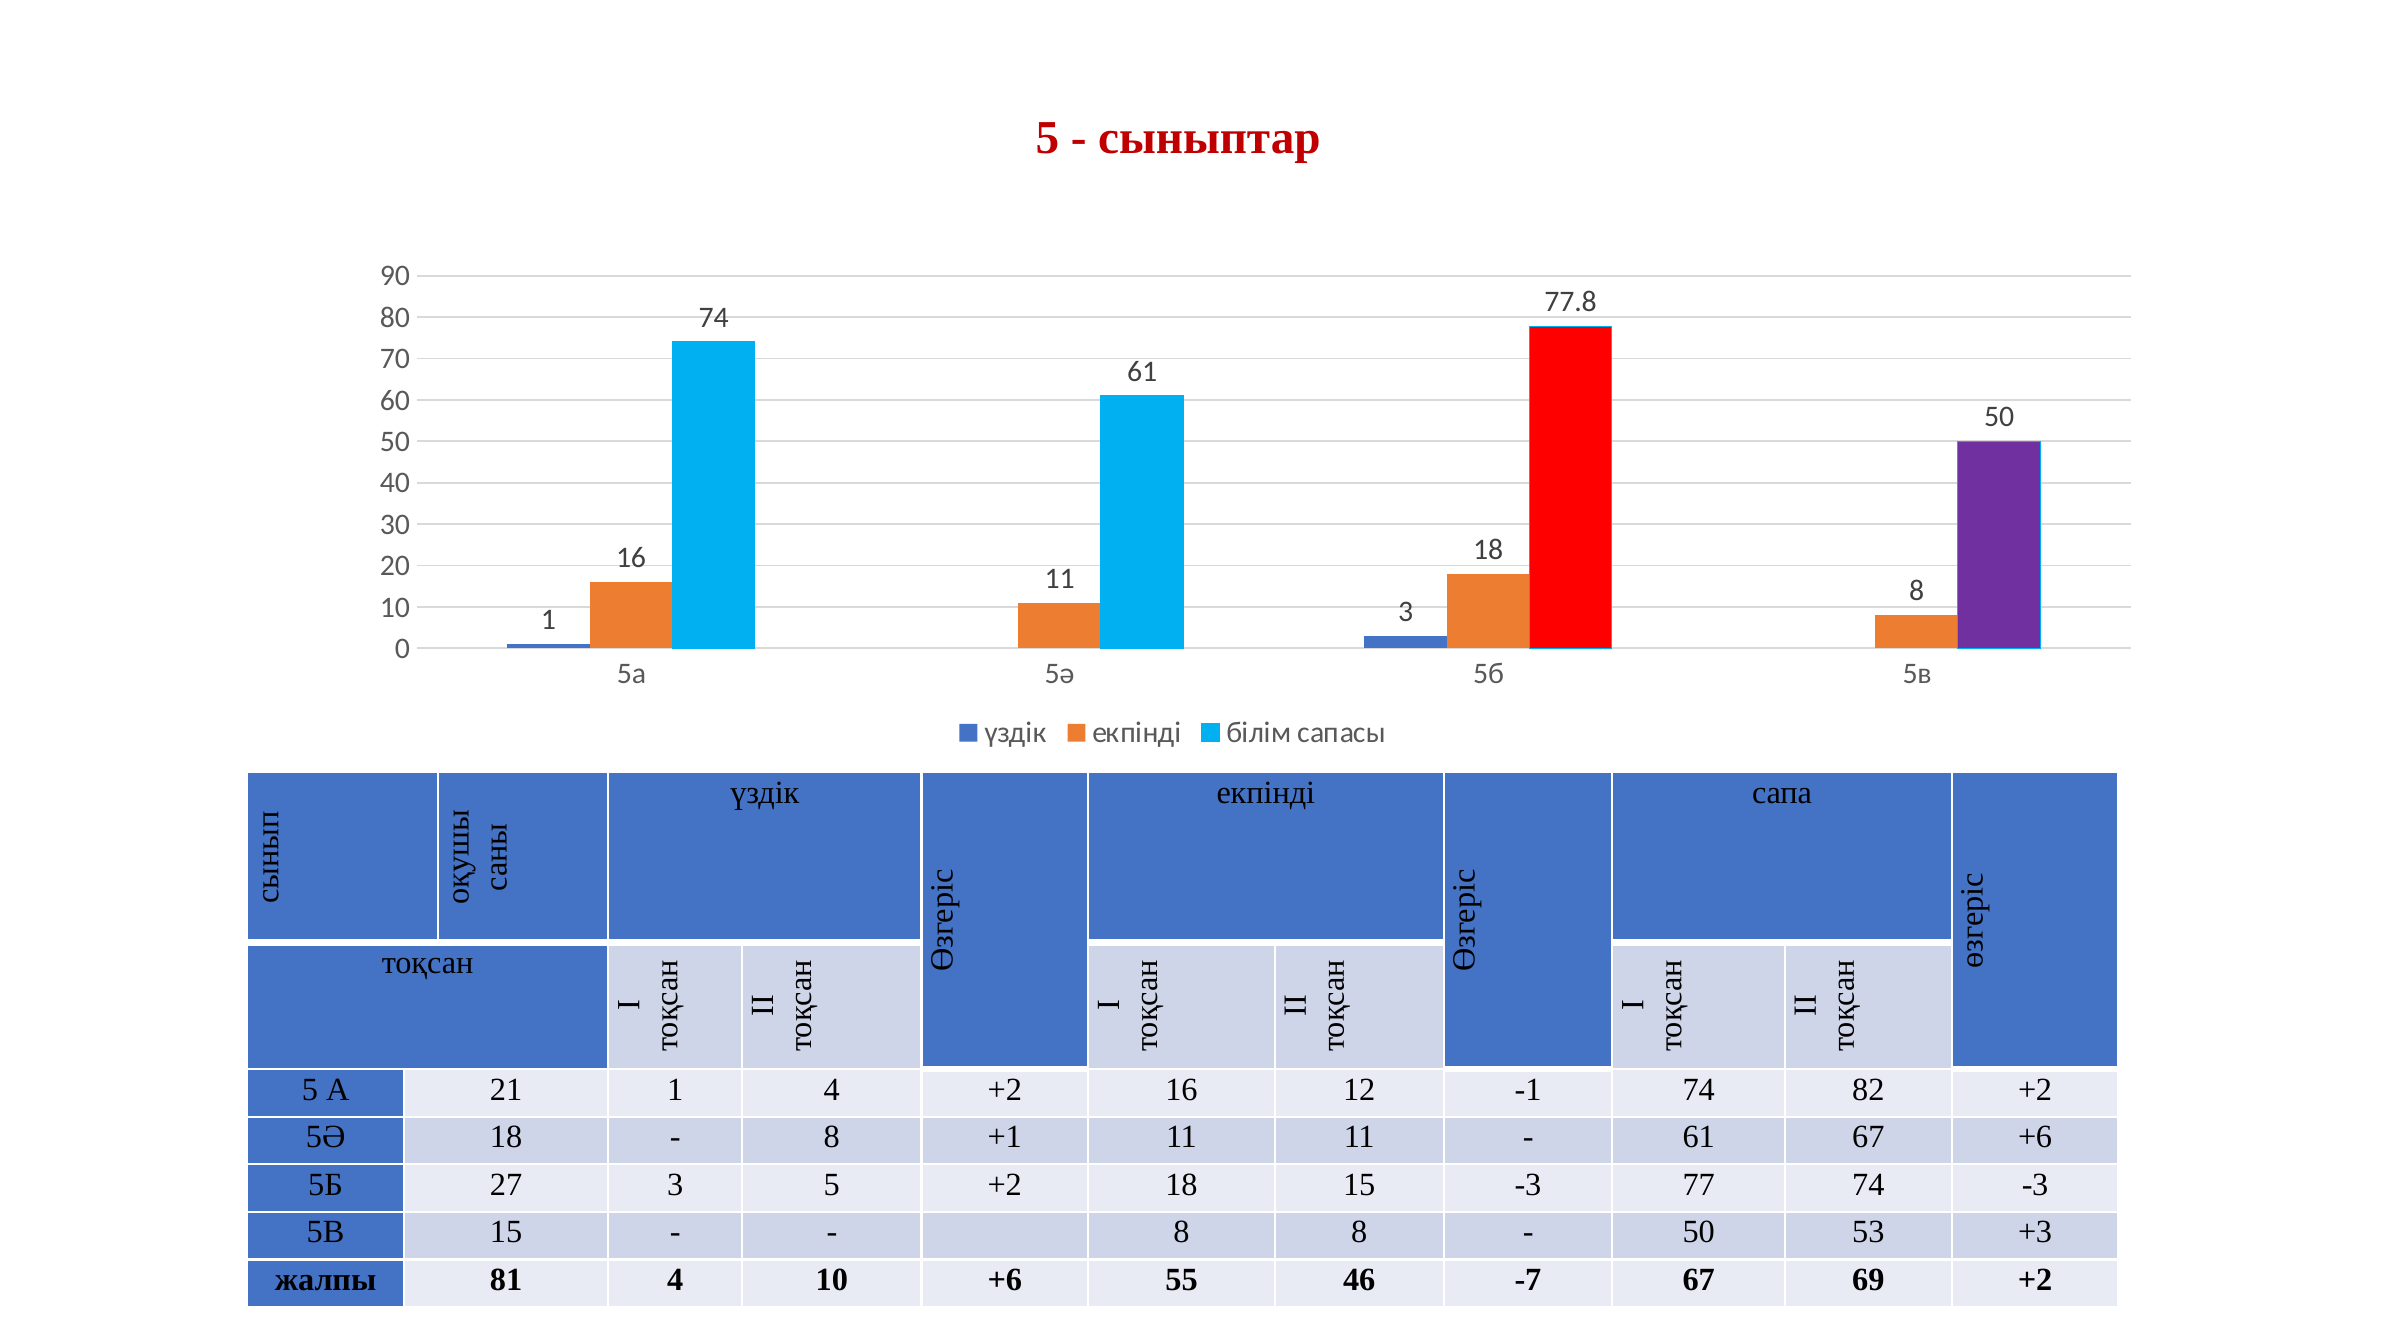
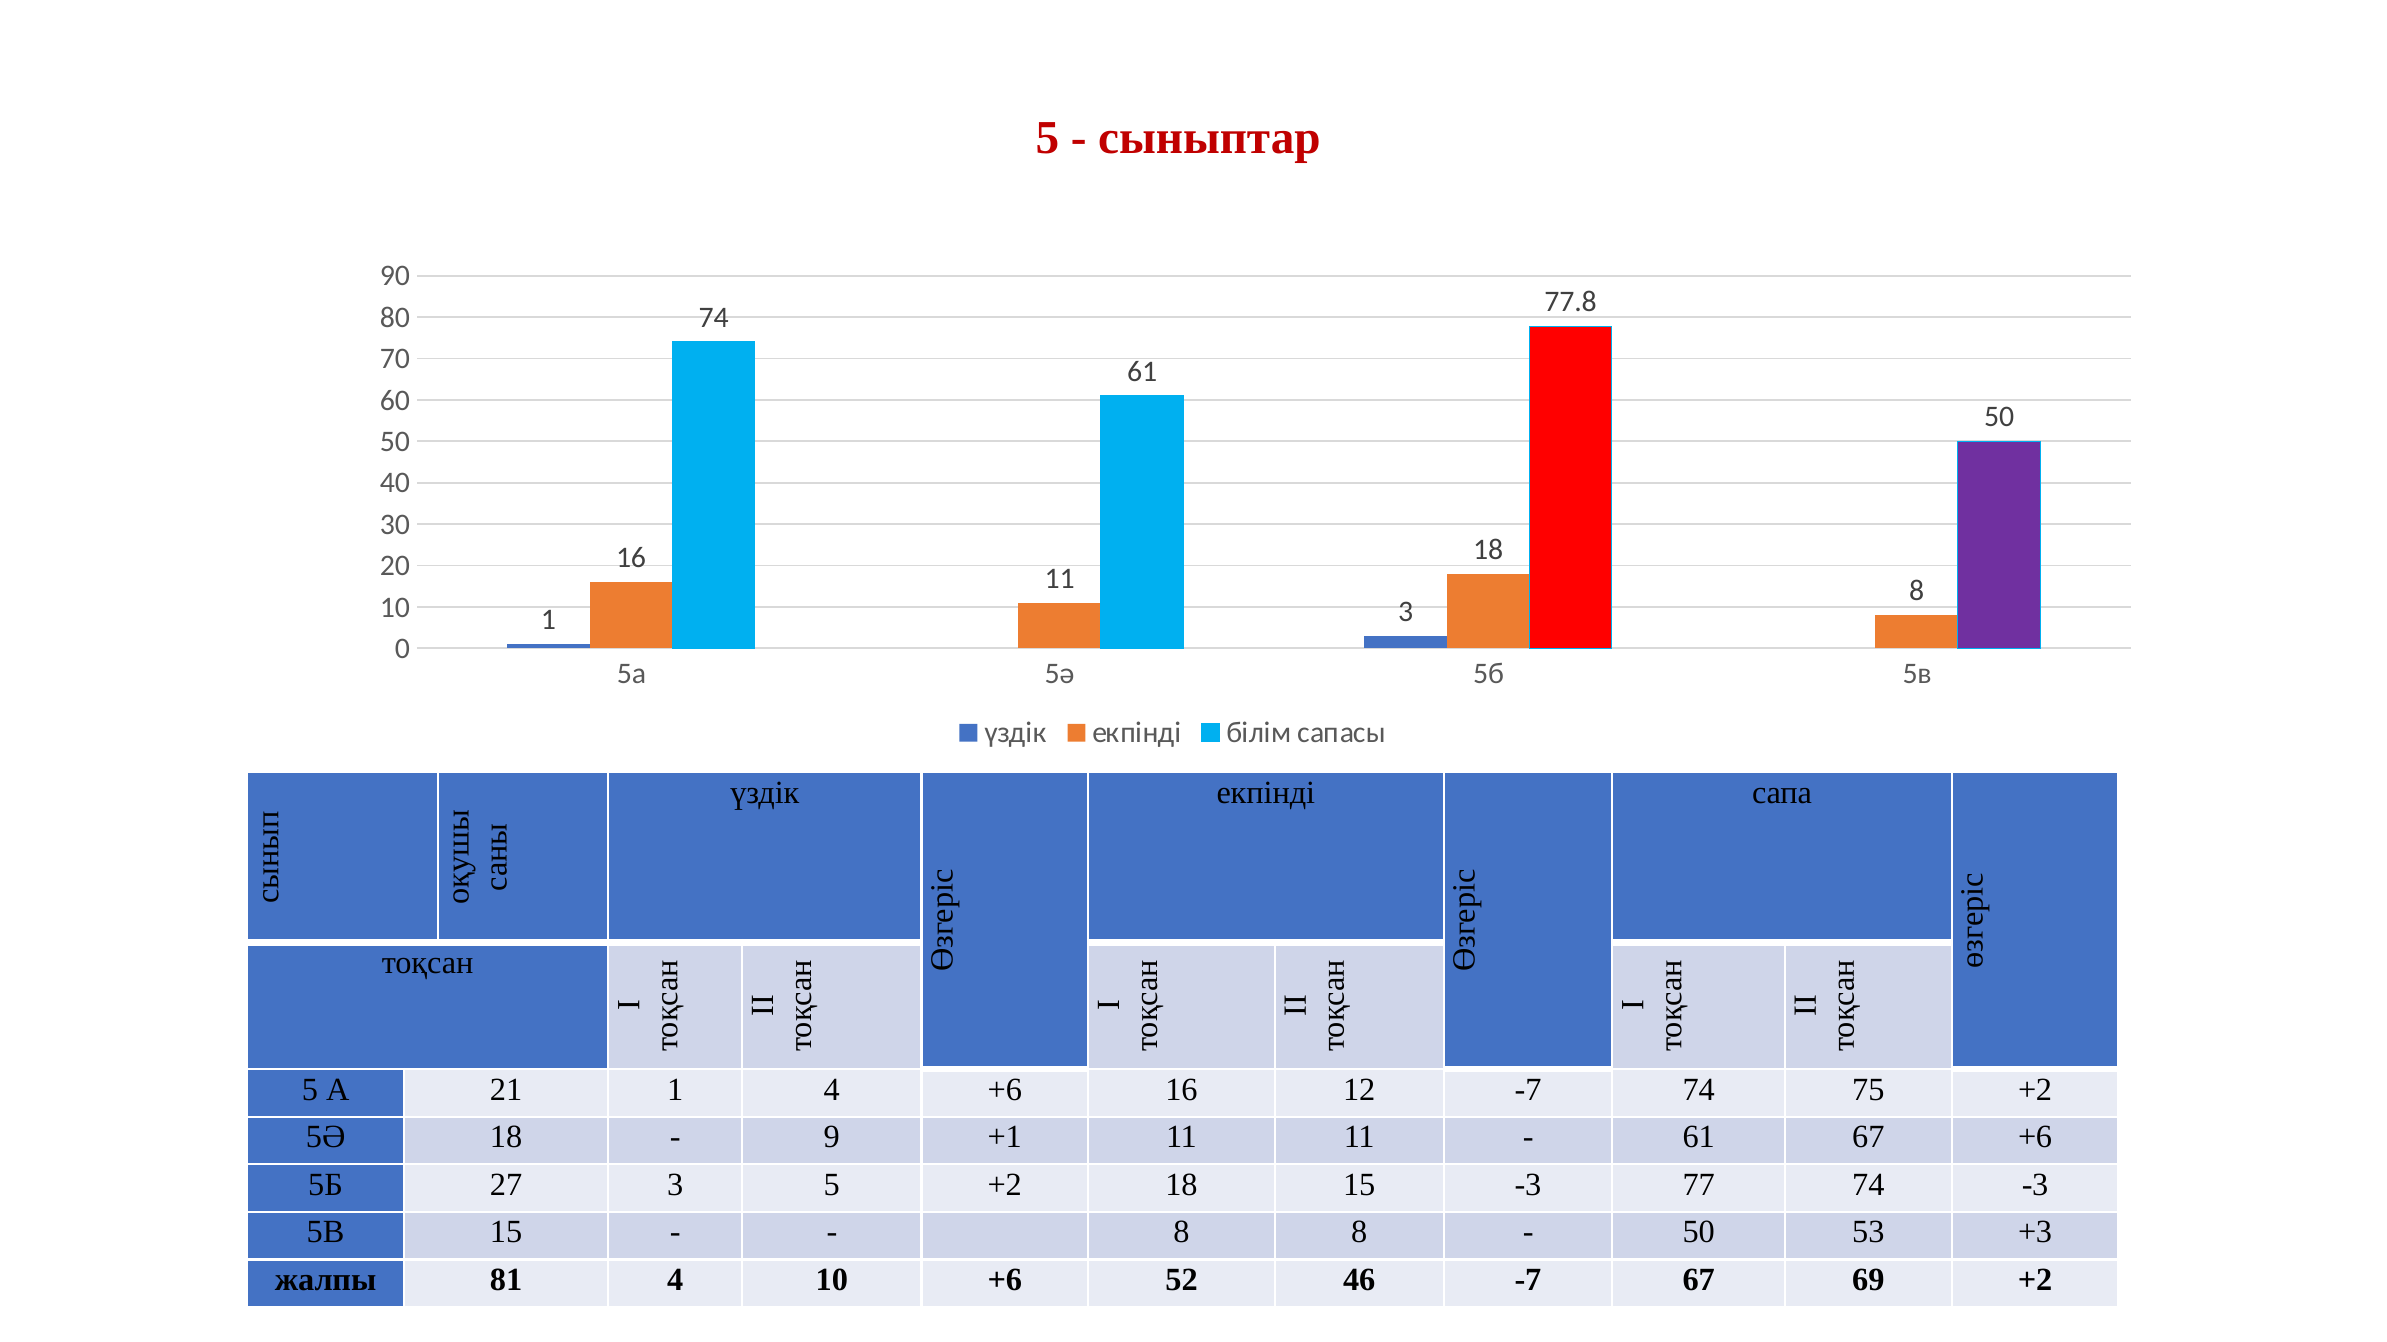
4 +2: +2 -> +6
12 -1: -1 -> -7
82: 82 -> 75
8 at (832, 1138): 8 -> 9
55: 55 -> 52
